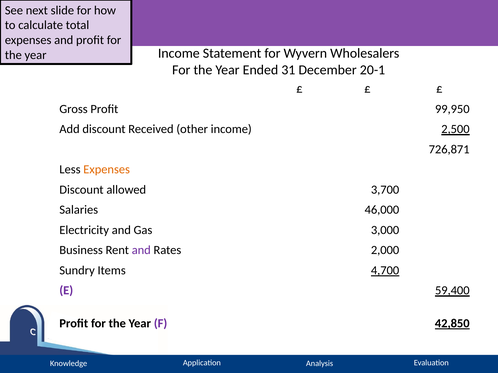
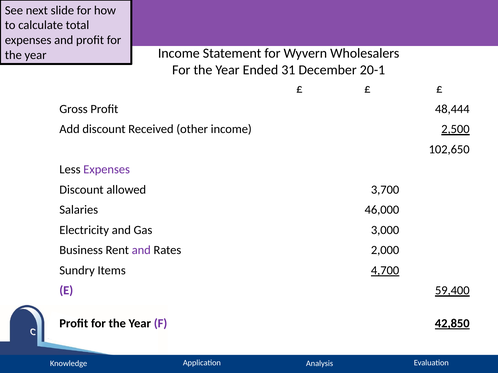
99,950: 99,950 -> 48,444
726,871: 726,871 -> 102,650
Expenses at (107, 170) colour: orange -> purple
